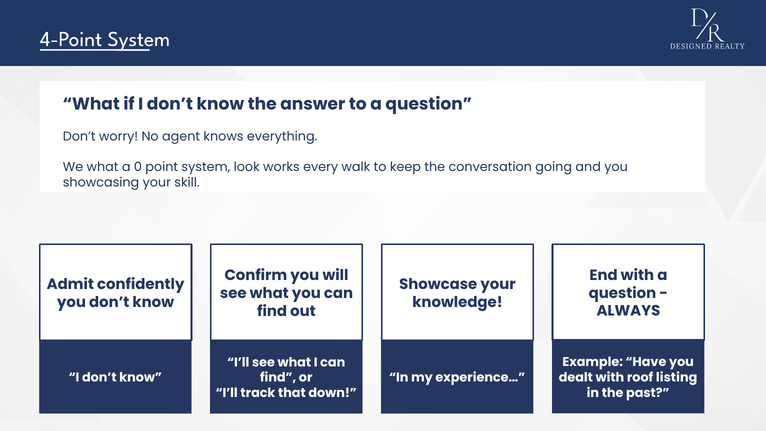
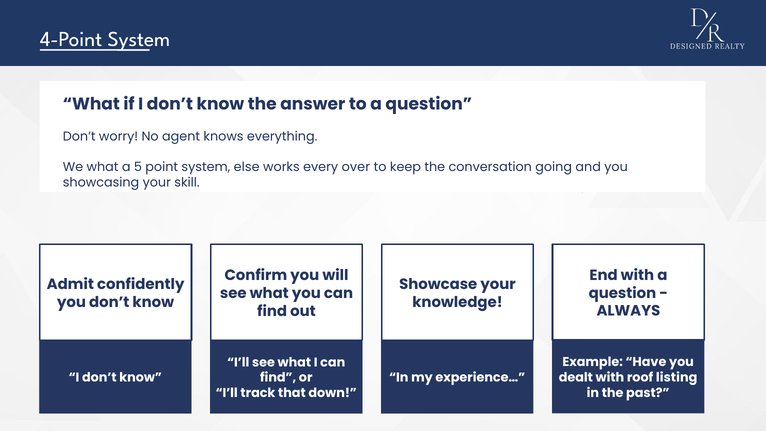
0: 0 -> 5
look: look -> else
walk: walk -> over
